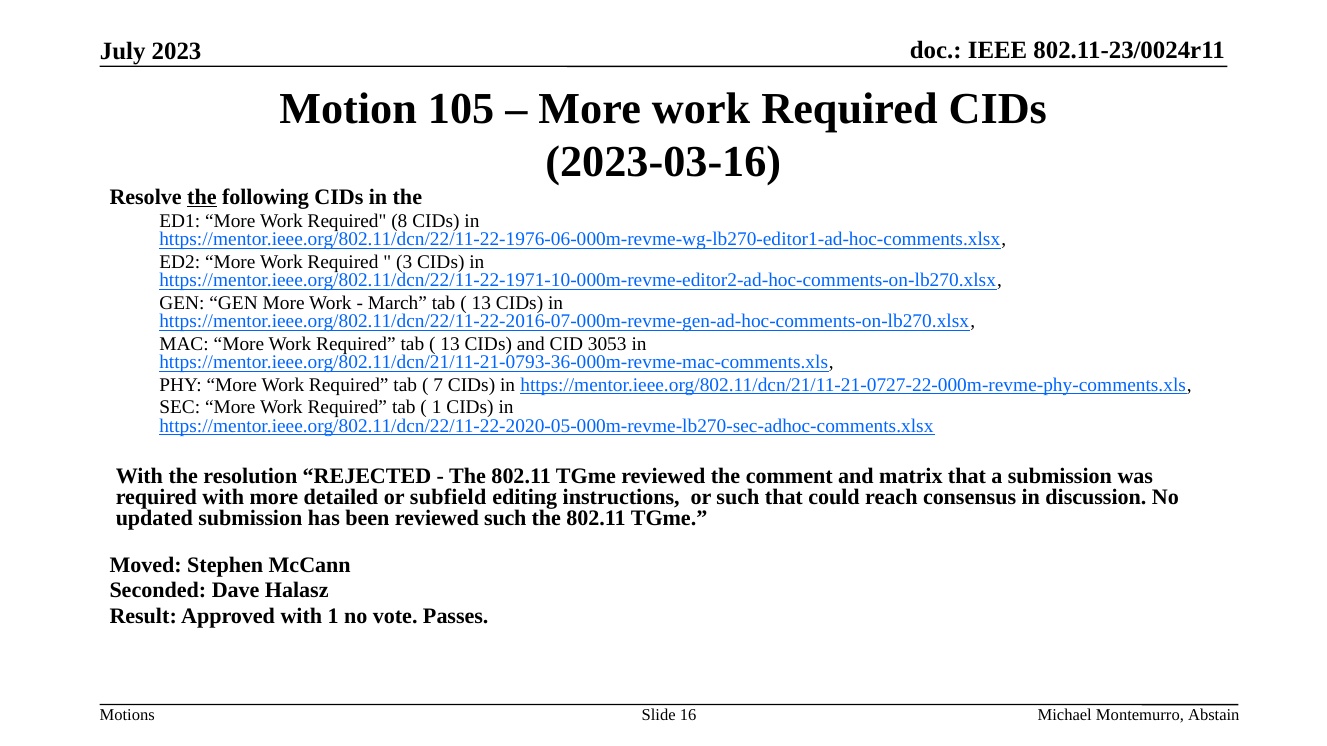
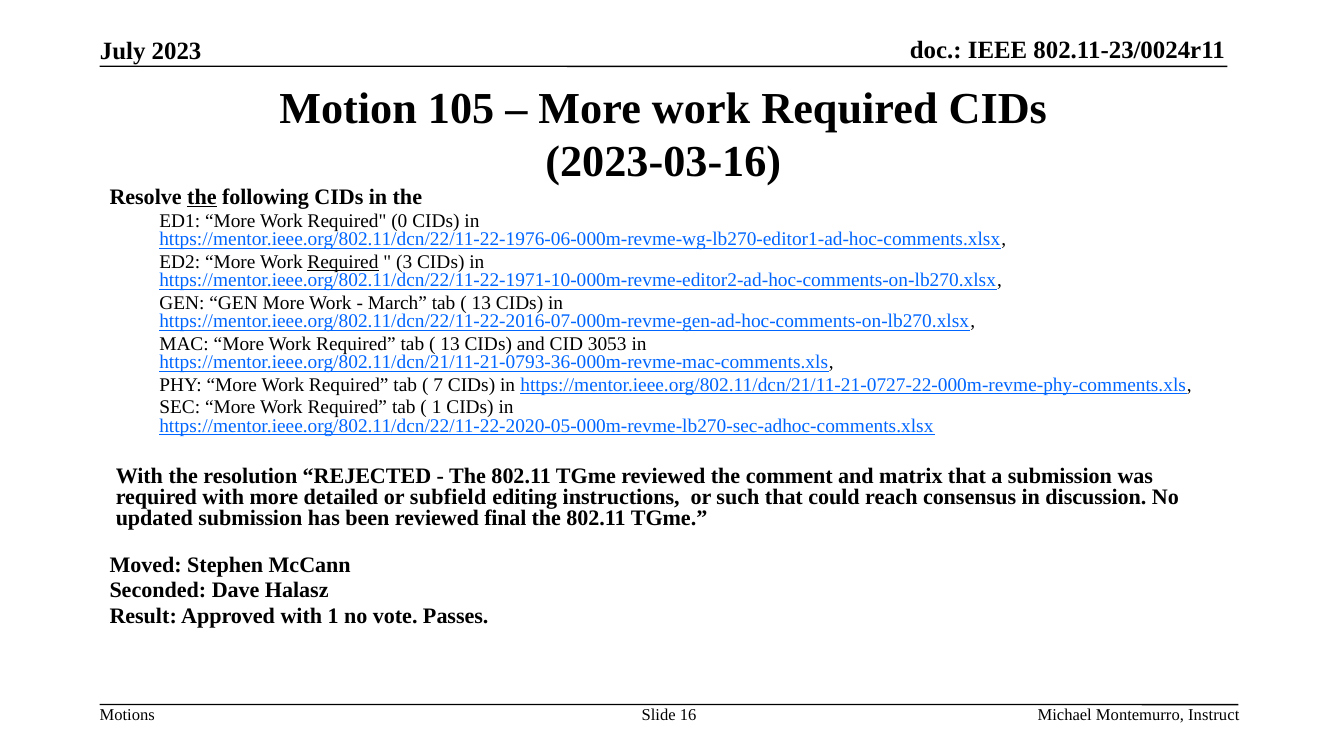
8: 8 -> 0
Required at (343, 262) underline: none -> present
reviewed such: such -> final
Abstain: Abstain -> Instruct
